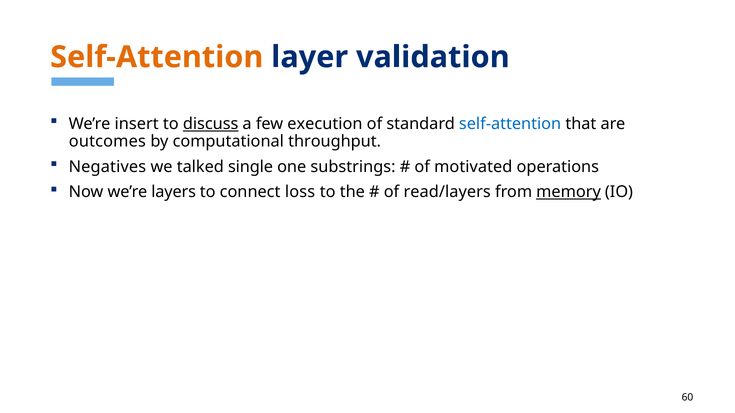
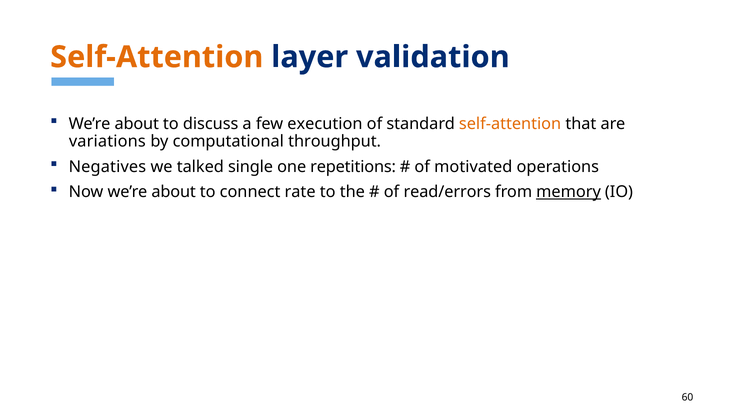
insert at (137, 124): insert -> about
discuss underline: present -> none
self-attention at (510, 124) colour: blue -> orange
outcomes: outcomes -> variations
substrings: substrings -> repetitions
Now we’re layers: layers -> about
loss: loss -> rate
read/layers: read/layers -> read/errors
